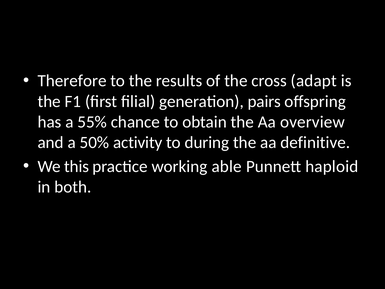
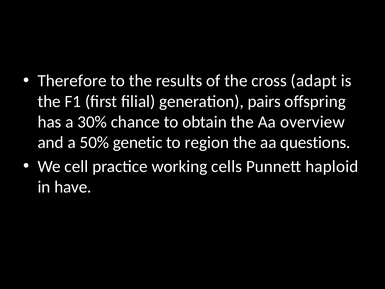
55%: 55% -> 30%
activity: activity -> genetic
during: during -> region
definitive: definitive -> questions
this: this -> cell
able: able -> cells
both: both -> have
